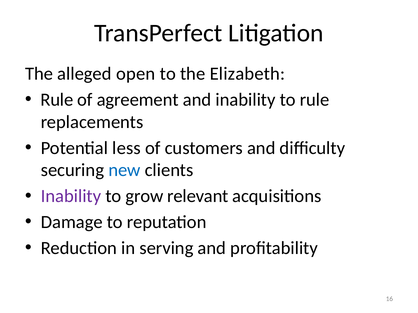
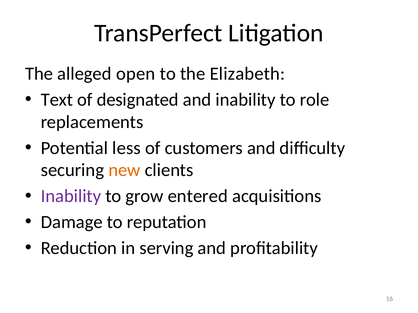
Rule at (57, 100): Rule -> Text
agreement: agreement -> designated
to rule: rule -> role
new colour: blue -> orange
relevant: relevant -> entered
